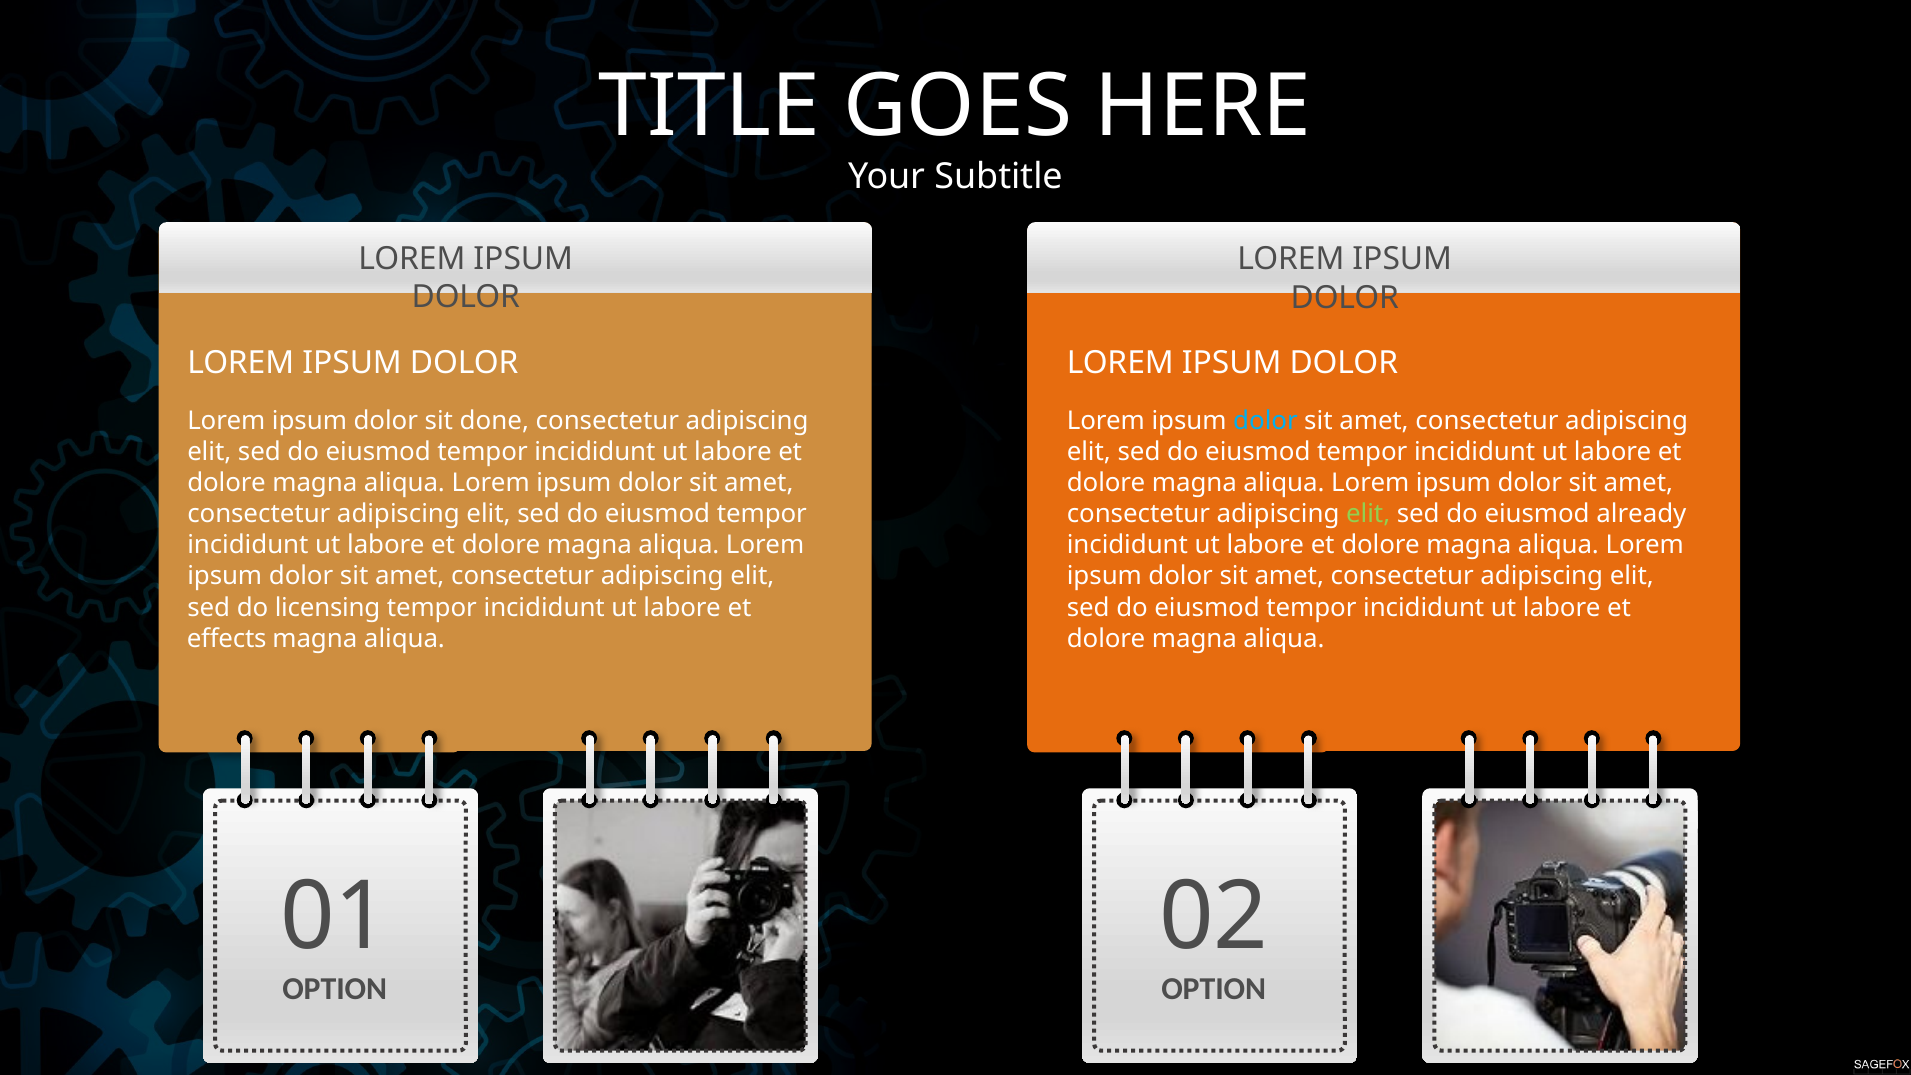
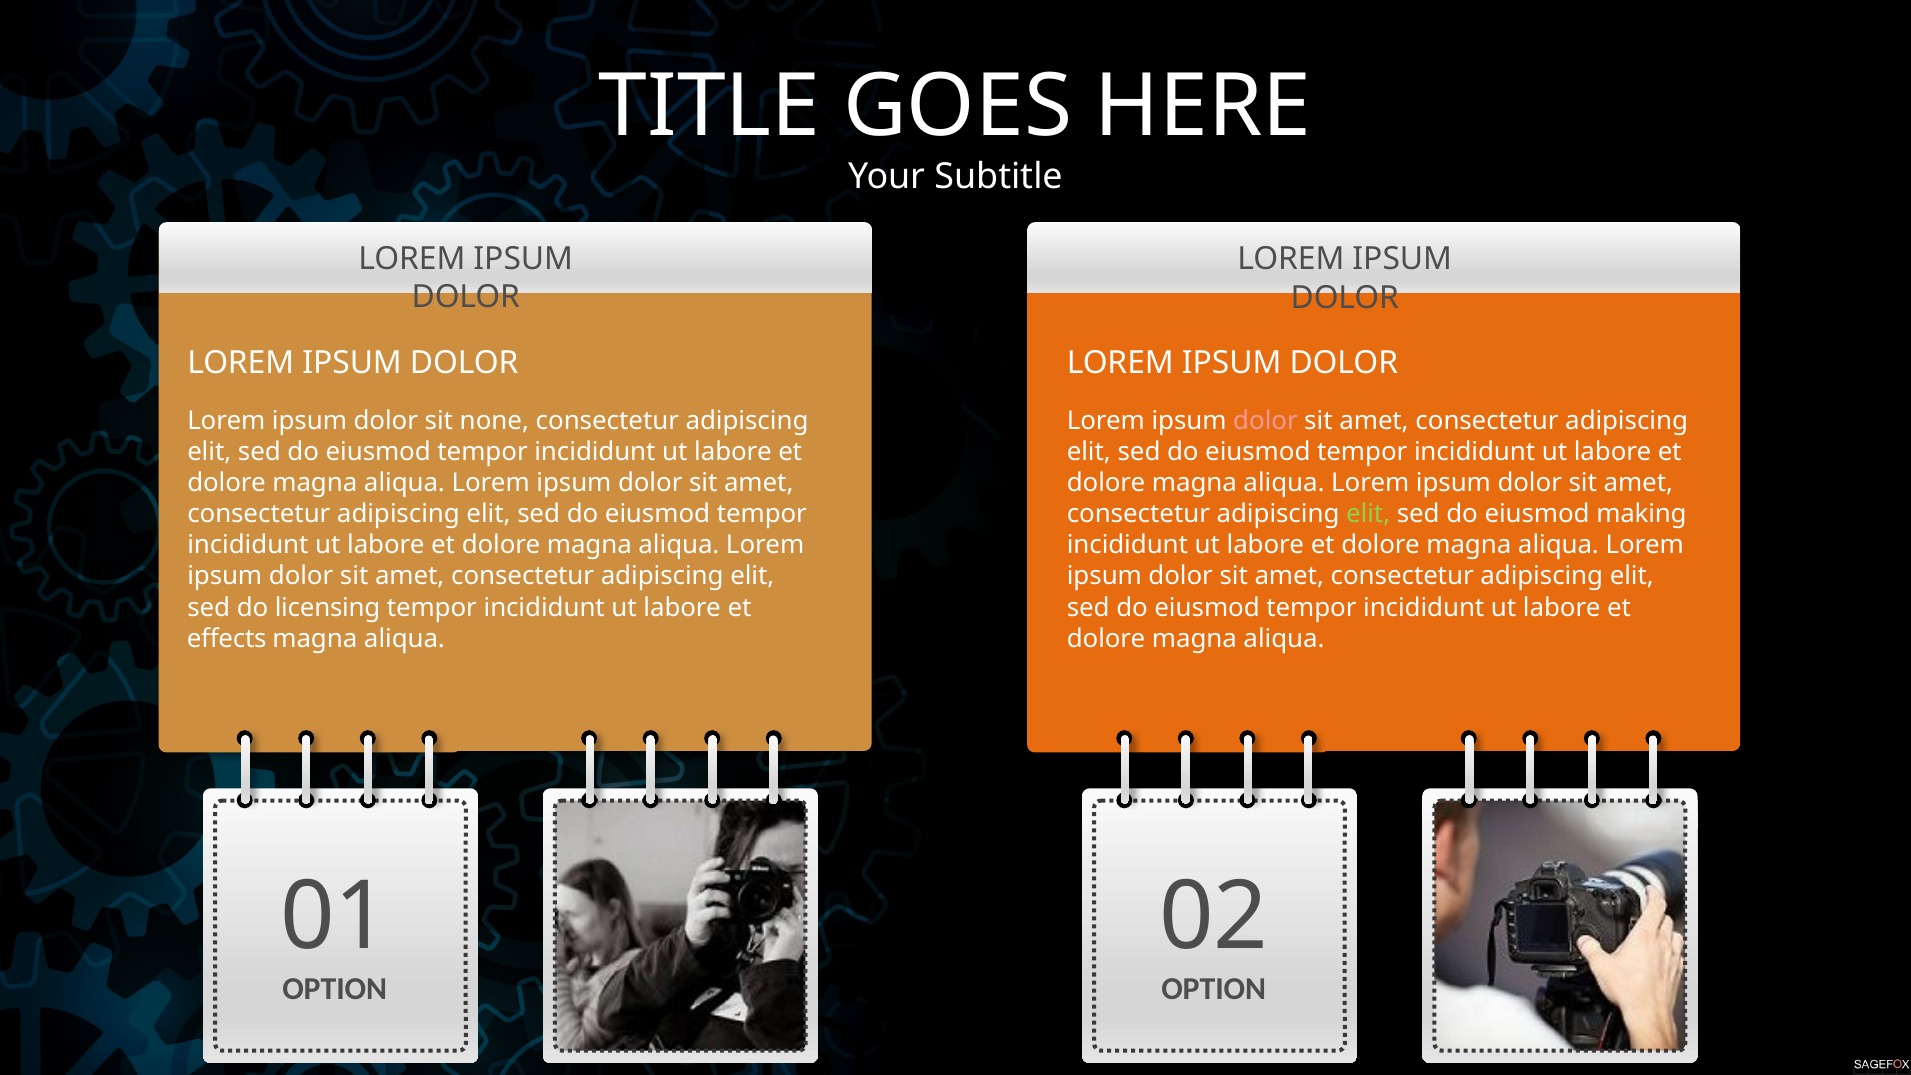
done: done -> none
dolor at (1265, 421) colour: light blue -> pink
already: already -> making
